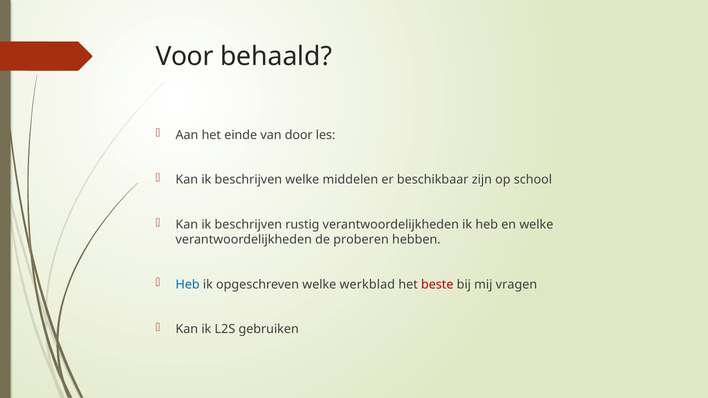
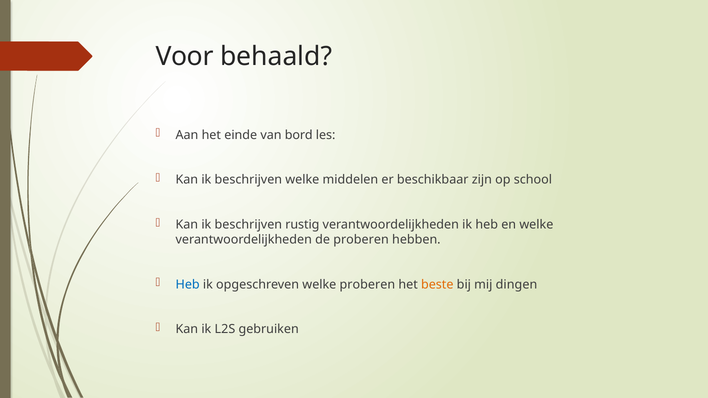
door: door -> bord
welke werkblad: werkblad -> proberen
beste colour: red -> orange
vragen: vragen -> dingen
